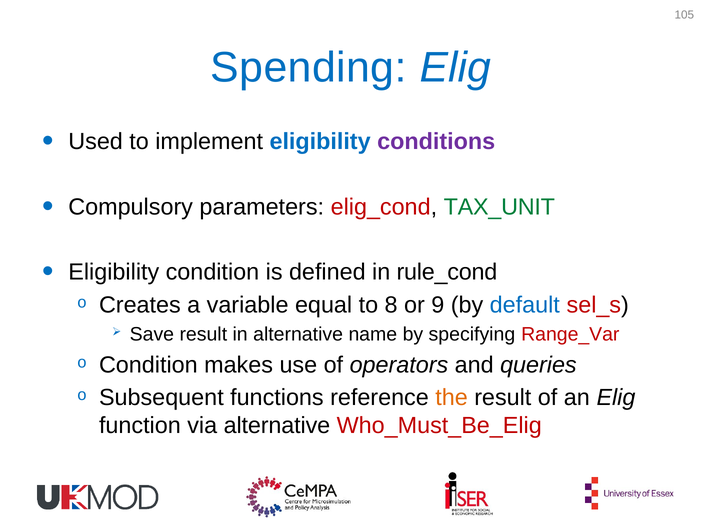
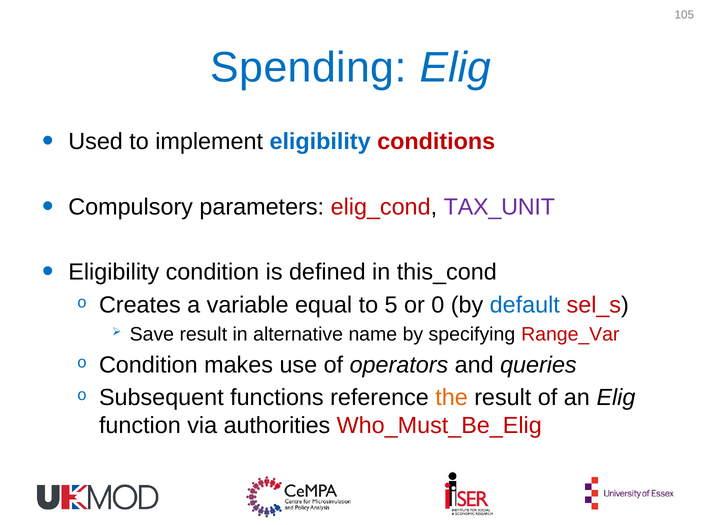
conditions colour: purple -> red
TAX_UNIT colour: green -> purple
rule_cond: rule_cond -> this_cond
8: 8 -> 5
9: 9 -> 0
via alternative: alternative -> authorities
